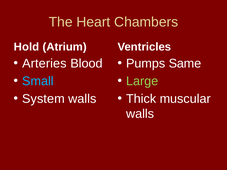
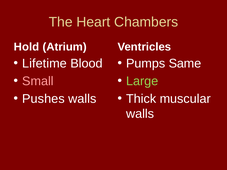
Arteries: Arteries -> Lifetime
Small colour: light blue -> pink
System: System -> Pushes
